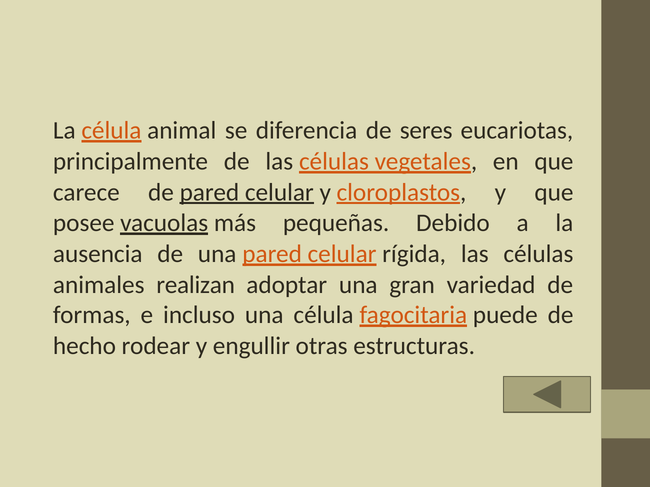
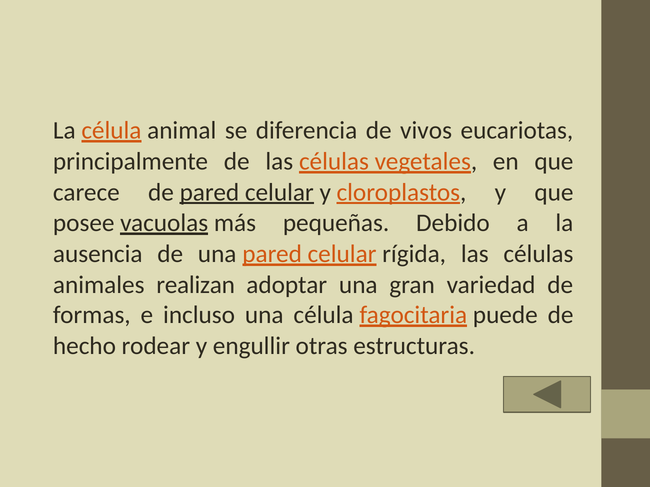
seres: seres -> vivos
